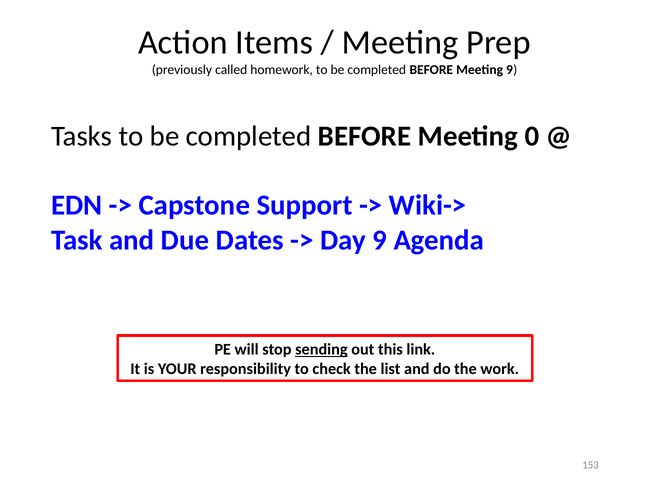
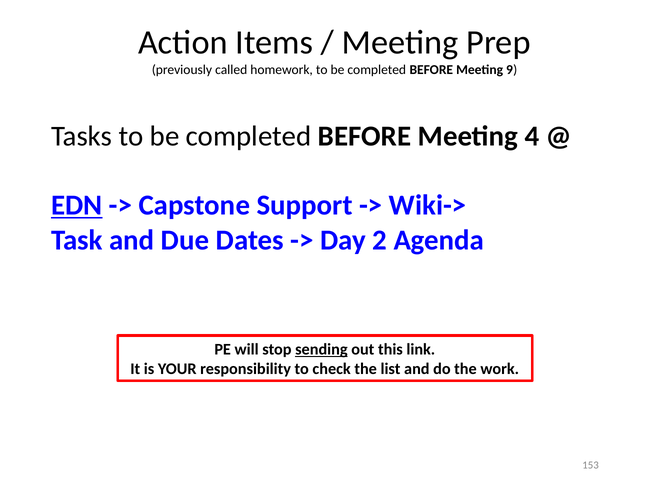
0: 0 -> 4
EDN underline: none -> present
Day 9: 9 -> 2
